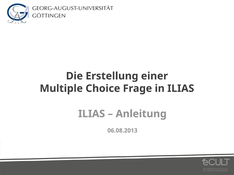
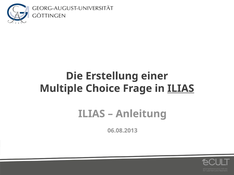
ILIAS at (181, 89) underline: none -> present
